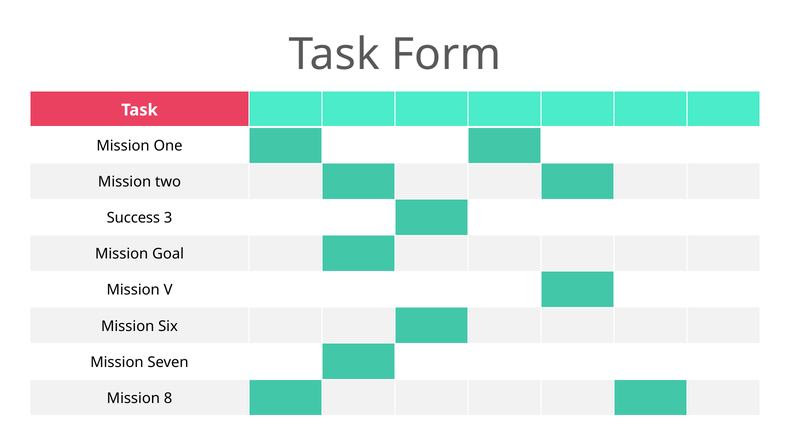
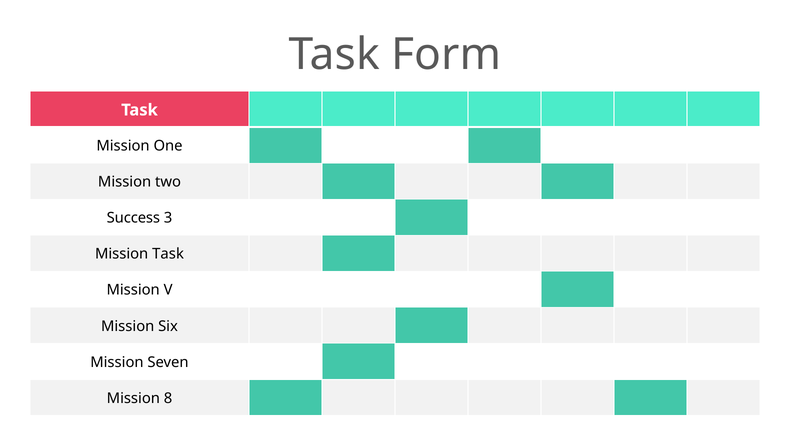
Mission Goal: Goal -> Task
